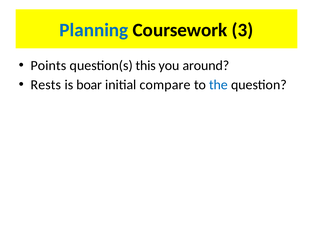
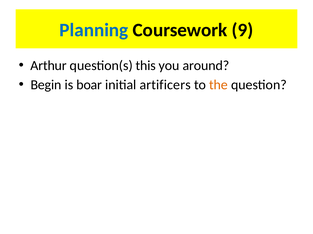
3: 3 -> 9
Points: Points -> Arthur
Rests: Rests -> Begin
compare: compare -> artificers
the colour: blue -> orange
